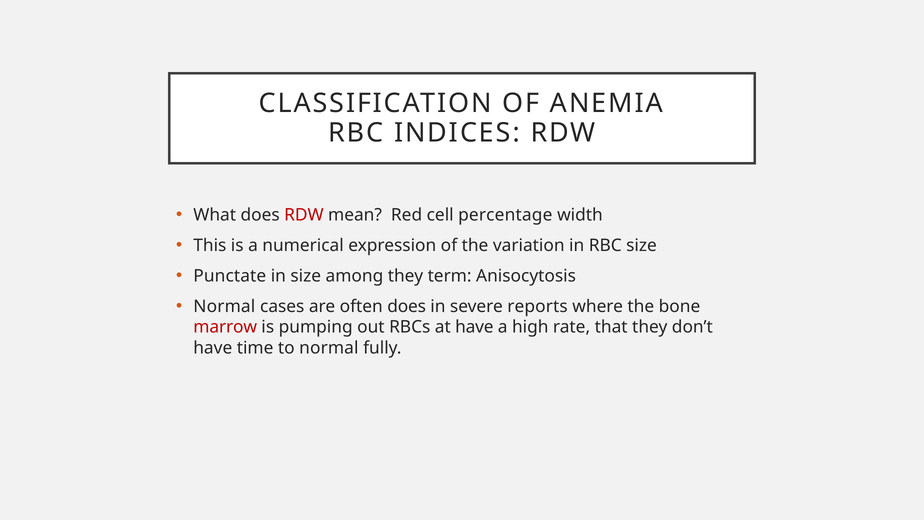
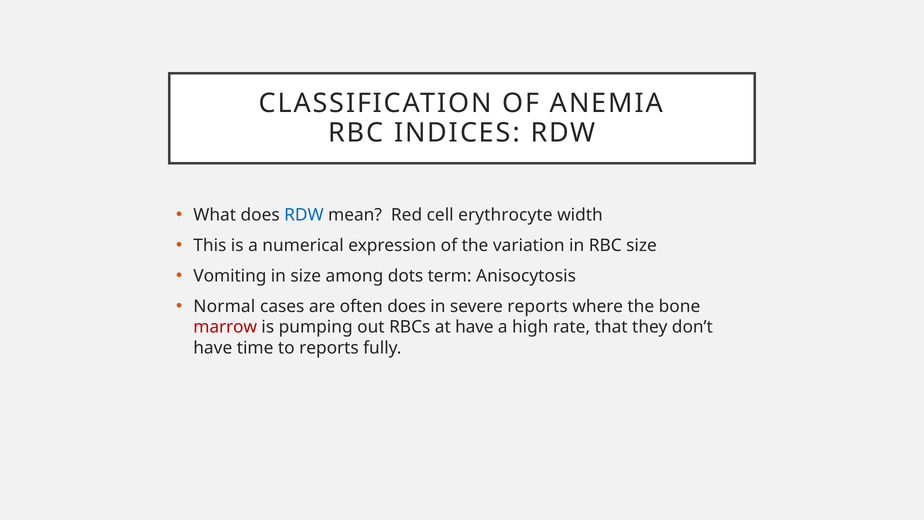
RDW at (304, 215) colour: red -> blue
percentage: percentage -> erythrocyte
Punctate: Punctate -> Vomiting
among they: they -> dots
to normal: normal -> reports
